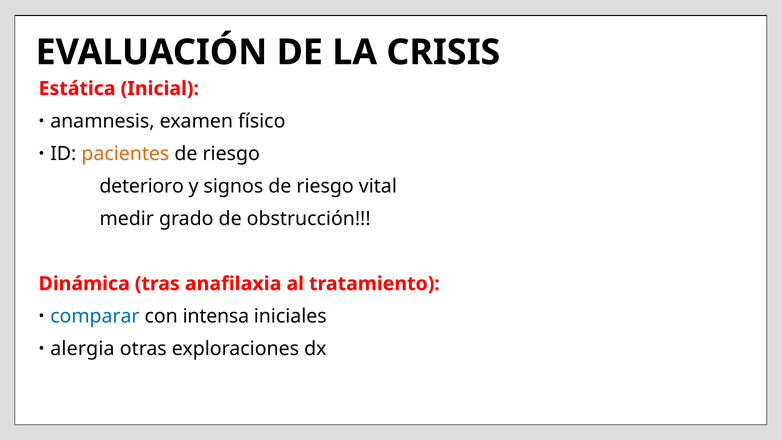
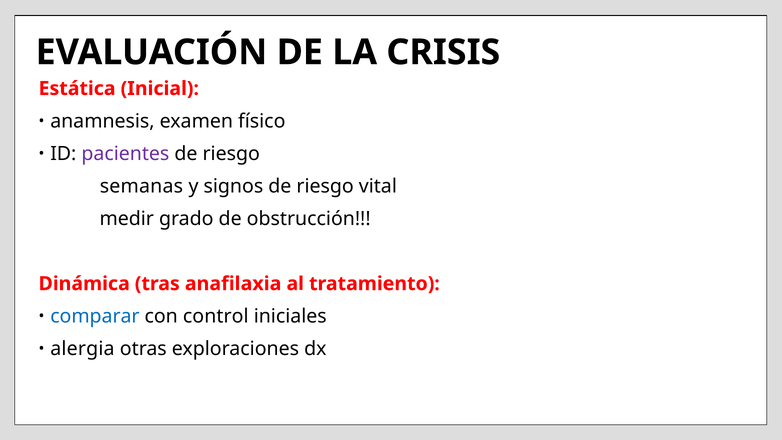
pacientes colour: orange -> purple
deterioro: deterioro -> semanas
intensa: intensa -> control
